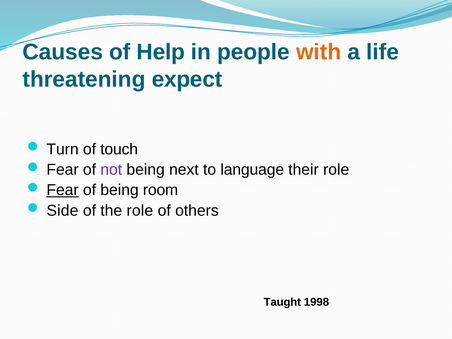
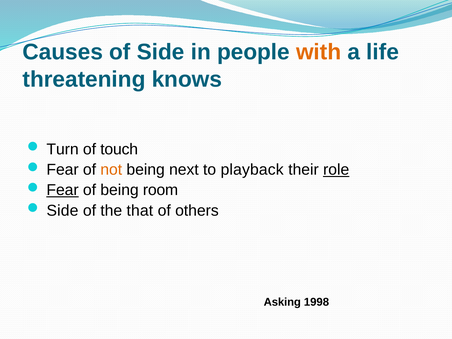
of Help: Help -> Side
expect: expect -> knows
not colour: purple -> orange
language: language -> playback
role at (336, 170) underline: none -> present
the role: role -> that
Taught: Taught -> Asking
